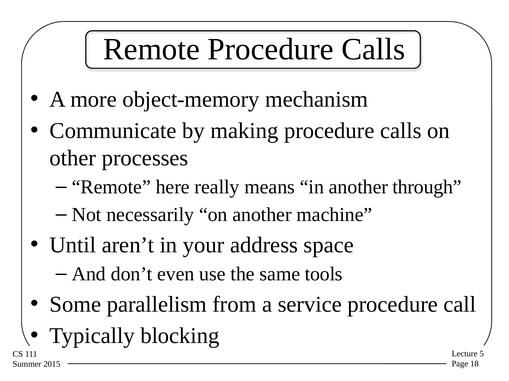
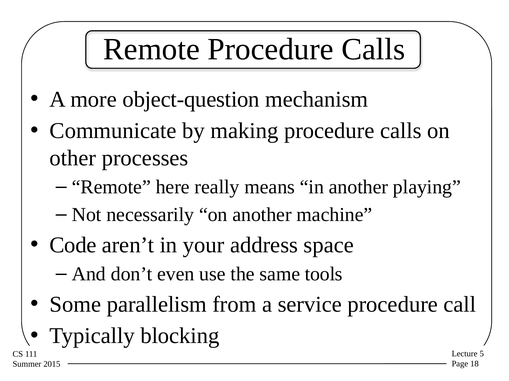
object-memory: object-memory -> object-question
through: through -> playing
Until: Until -> Code
